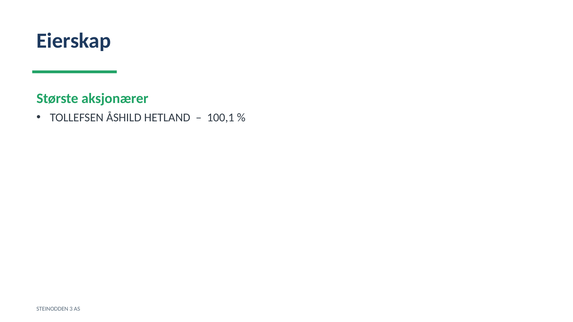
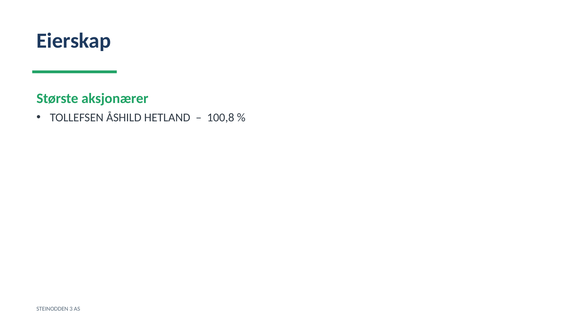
100,1: 100,1 -> 100,8
